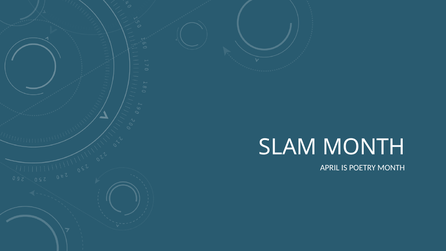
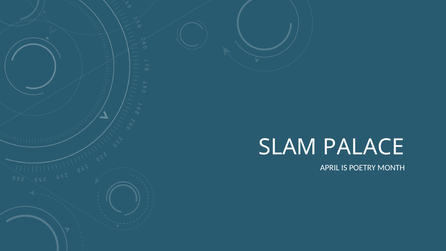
SLAM MONTH: MONTH -> PALACE
